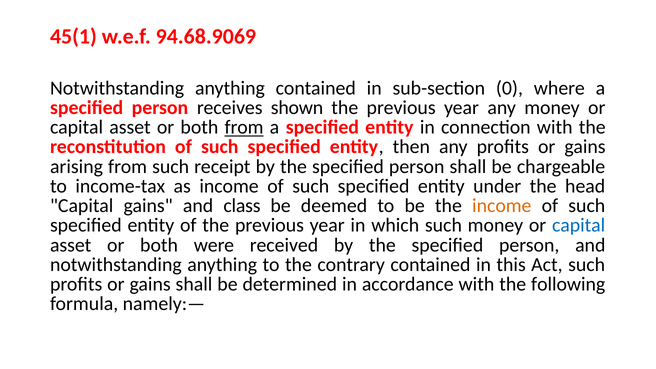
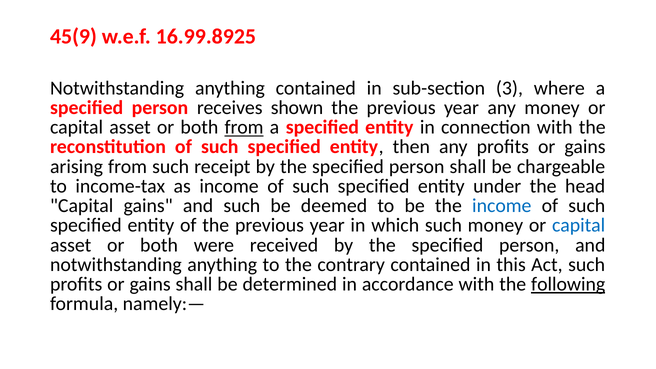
45(1: 45(1 -> 45(9
94.68.9069: 94.68.9069 -> 16.99.8925
0: 0 -> 3
and class: class -> such
income at (502, 206) colour: orange -> blue
following underline: none -> present
